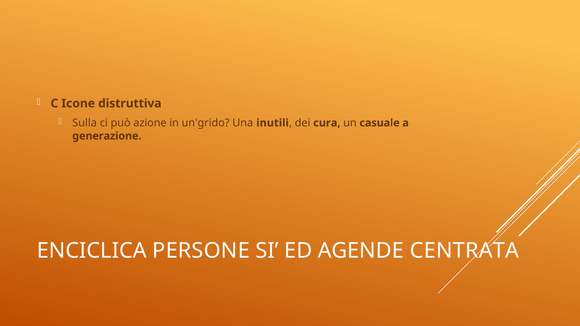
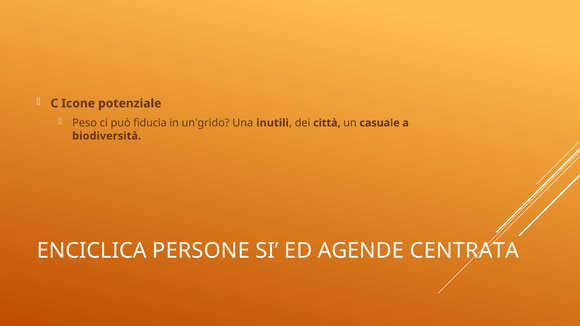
distruttiva: distruttiva -> potenziale
Sulla: Sulla -> Peso
azione: azione -> fiducia
cura: cura -> città
generazione: generazione -> biodiversità
